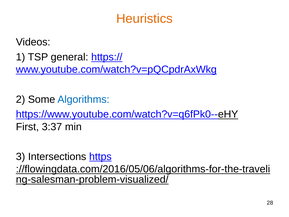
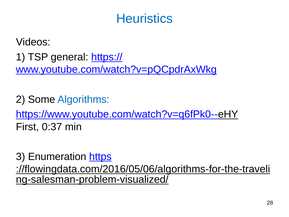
Heuristics colour: orange -> blue
3:37: 3:37 -> 0:37
Intersections: Intersections -> Enumeration
